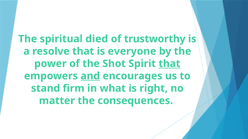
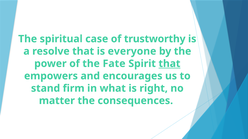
died: died -> case
Shot: Shot -> Fate
and underline: present -> none
